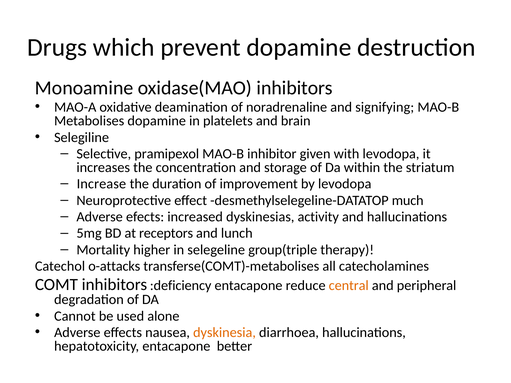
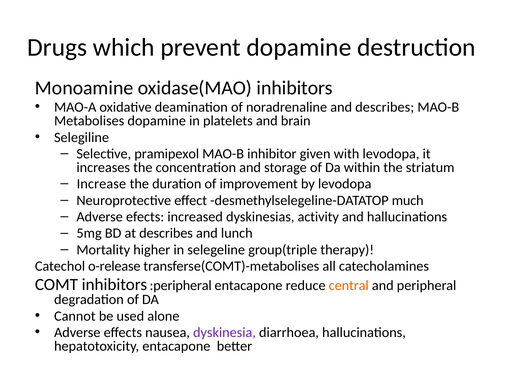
and signifying: signifying -> describes
at receptors: receptors -> describes
o-attacks: o-attacks -> o-release
:deficiency: :deficiency -> :peripheral
dyskinesia colour: orange -> purple
